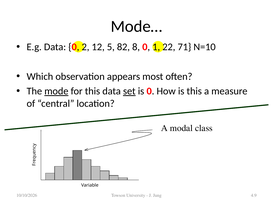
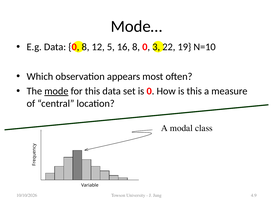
0 2: 2 -> 8
82: 82 -> 16
1: 1 -> 3
71: 71 -> 19
set underline: present -> none
